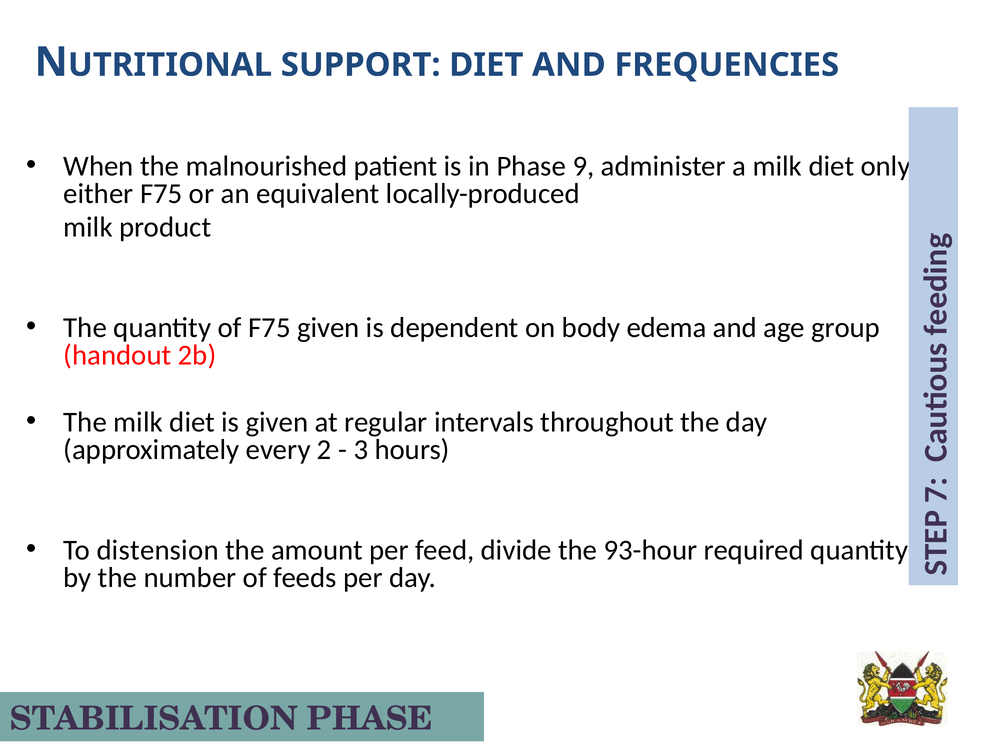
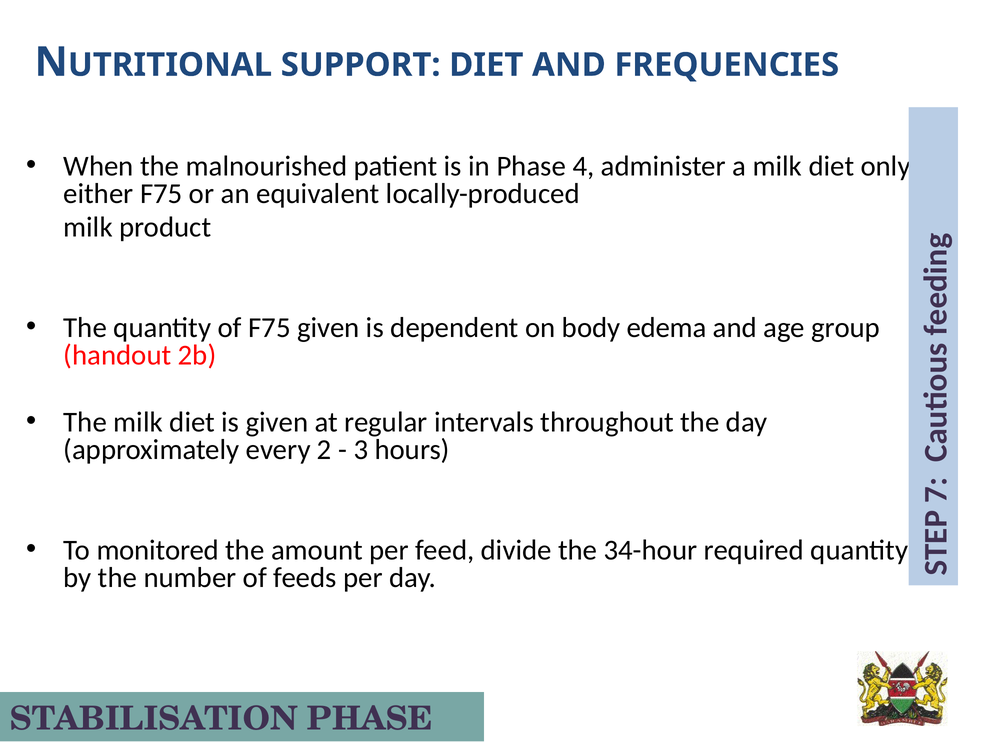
9: 9 -> 4
distension: distension -> monitored
93-hour: 93-hour -> 34-hour
